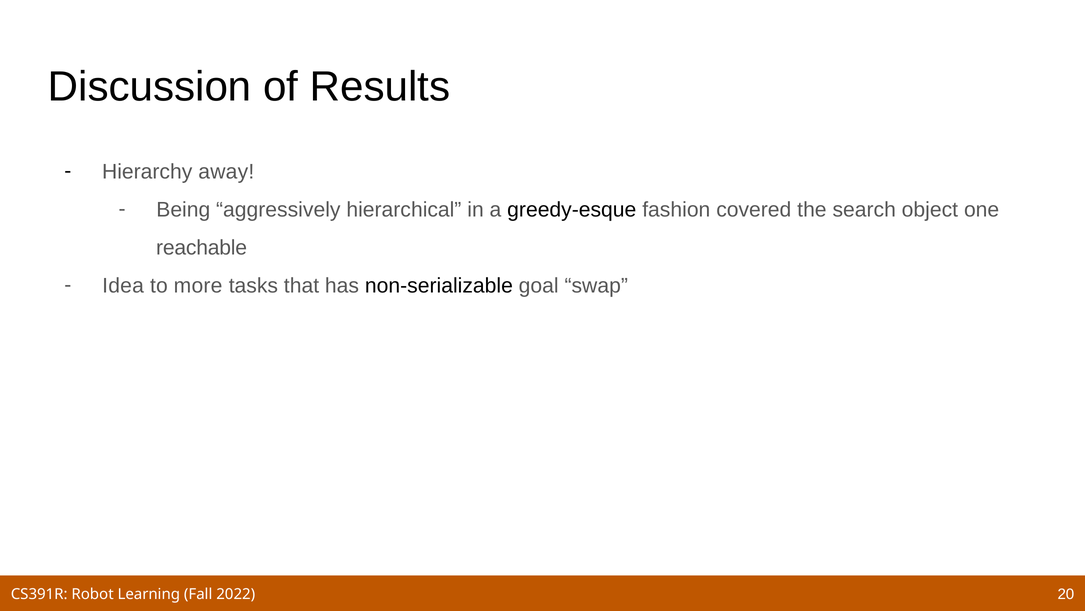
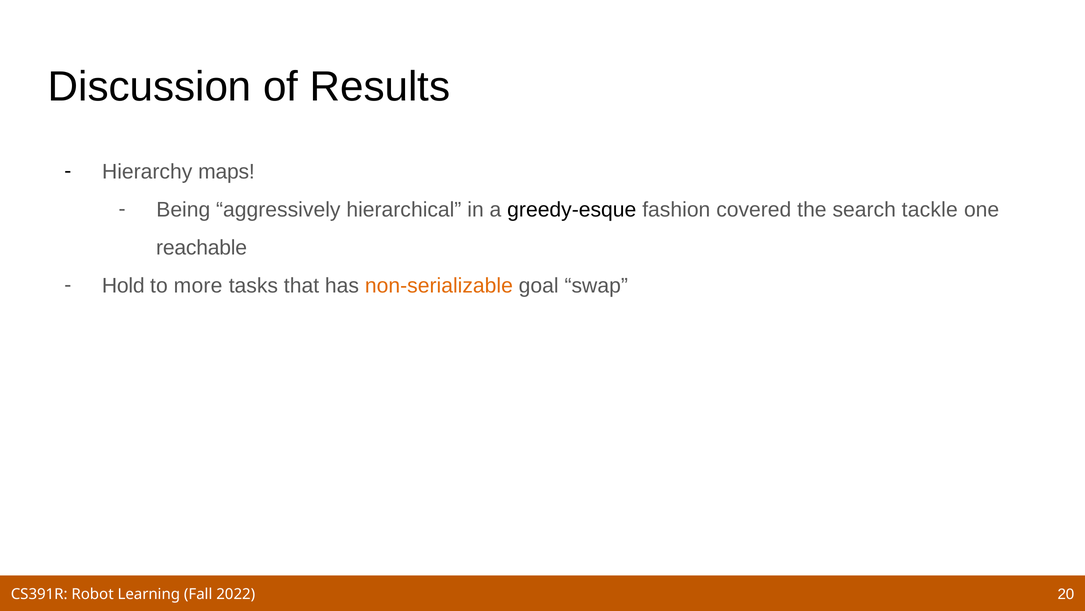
away: away -> maps
object: object -> tackle
Idea: Idea -> Hold
non-serializable colour: black -> orange
